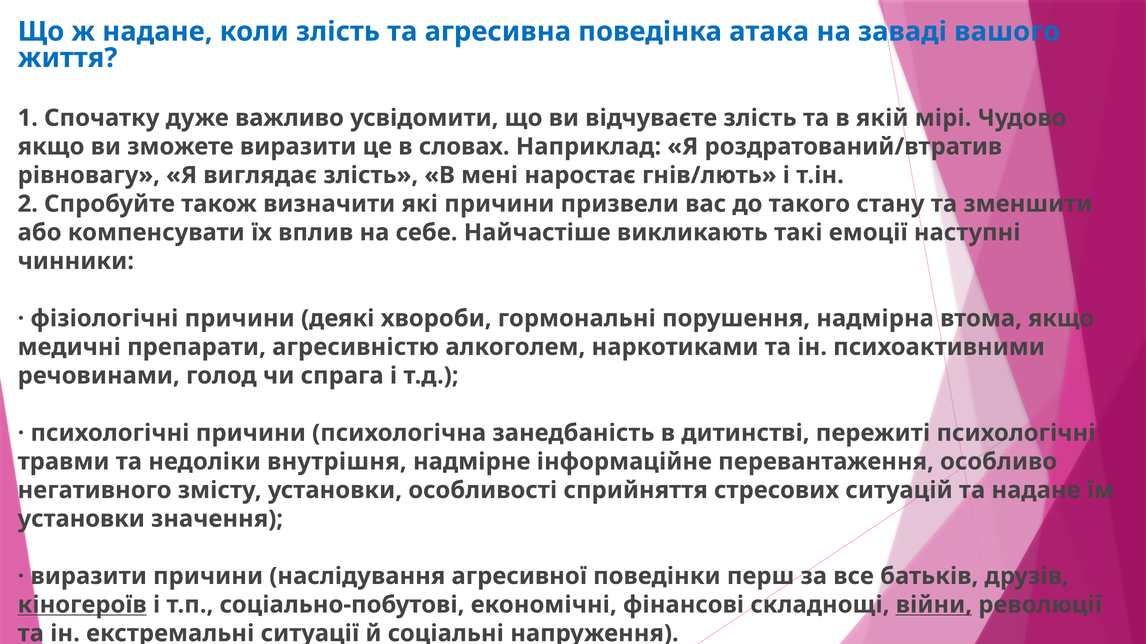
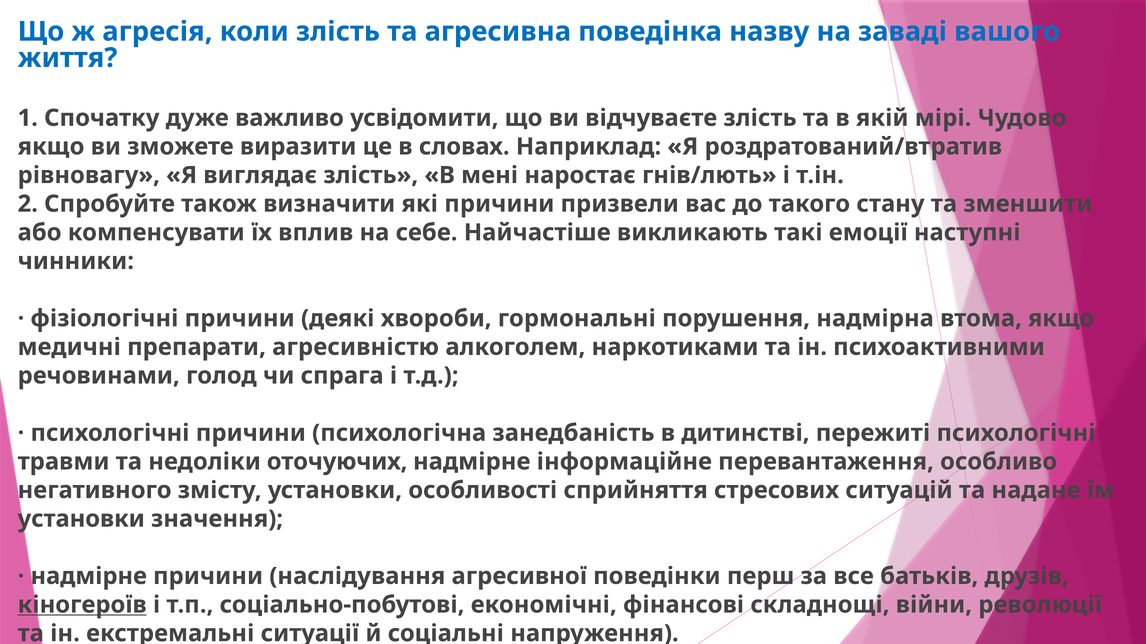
ж надане: надане -> агресія
атака: атака -> назву
внутрішня: внутрішня -> оточуючих
виразити at (89, 577): виразити -> надмірне
війни underline: present -> none
